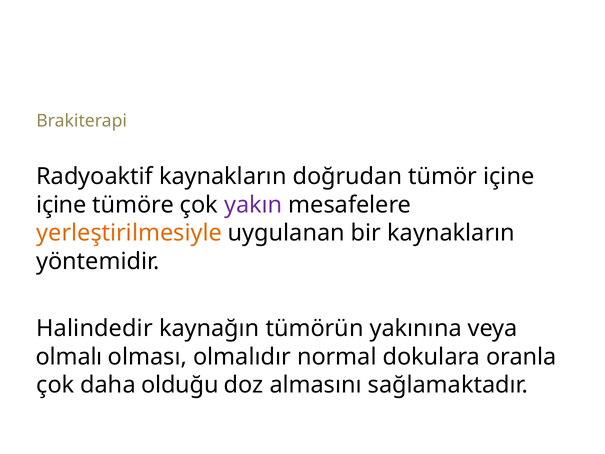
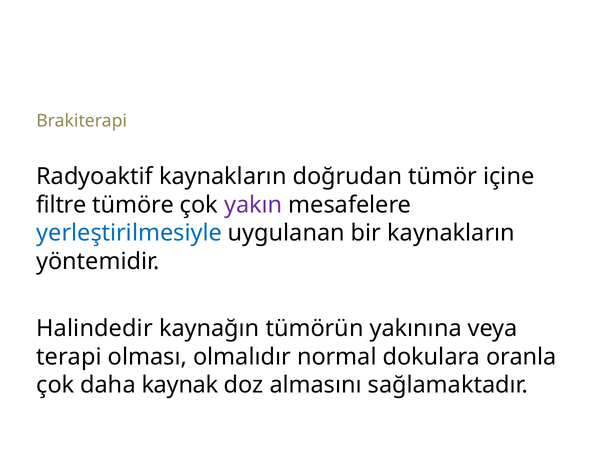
içine at (61, 205): içine -> filtre
yerleştirilmesiyle colour: orange -> blue
olmalı: olmalı -> terapi
olduğu: olduğu -> kaynak
